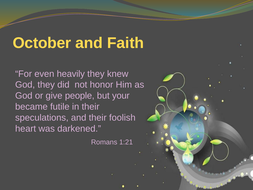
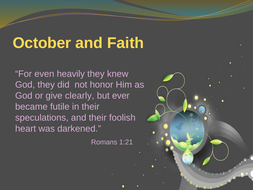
people: people -> clearly
your: your -> ever
